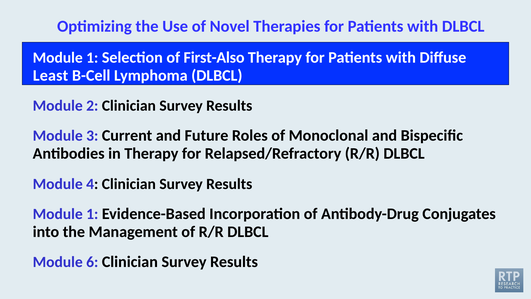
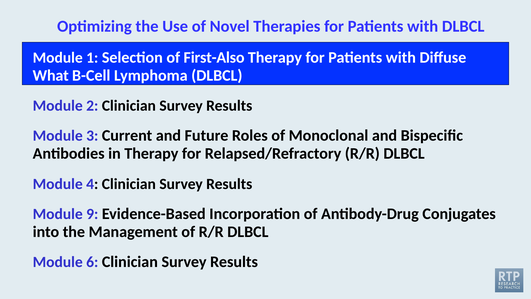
Least: Least -> What
1 at (92, 214): 1 -> 9
